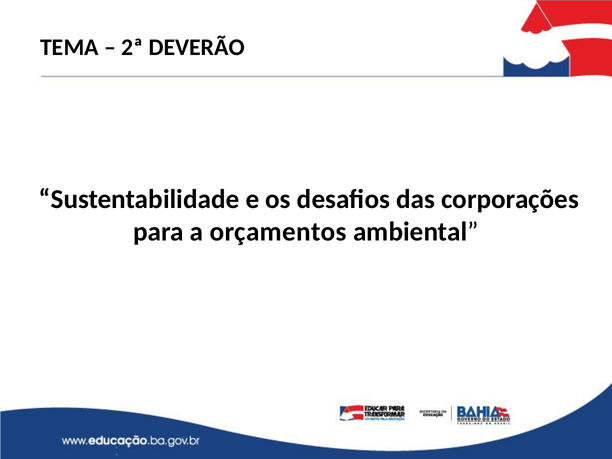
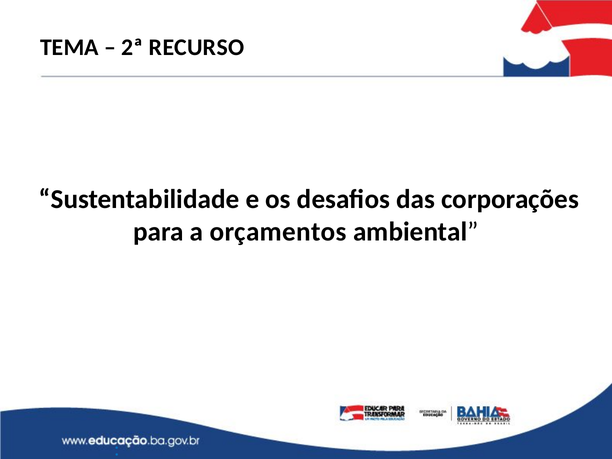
DEVERÃO: DEVERÃO -> RECURSO
